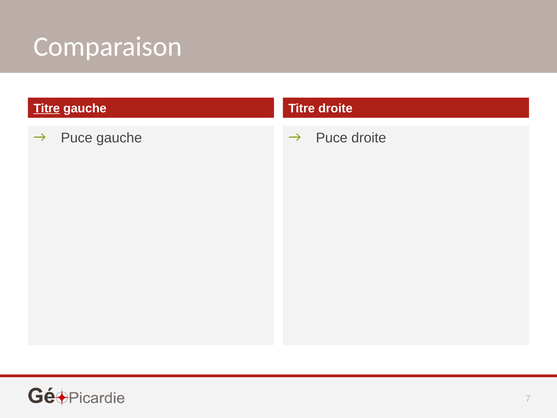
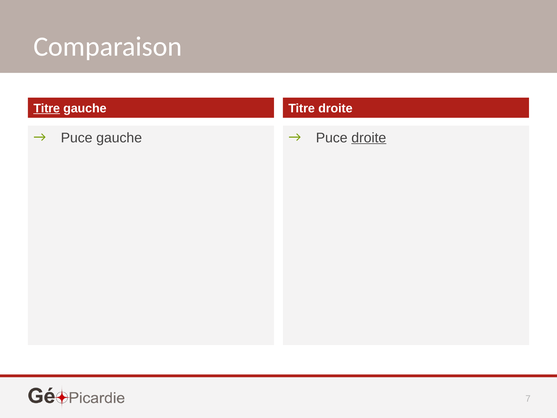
droite at (369, 138) underline: none -> present
